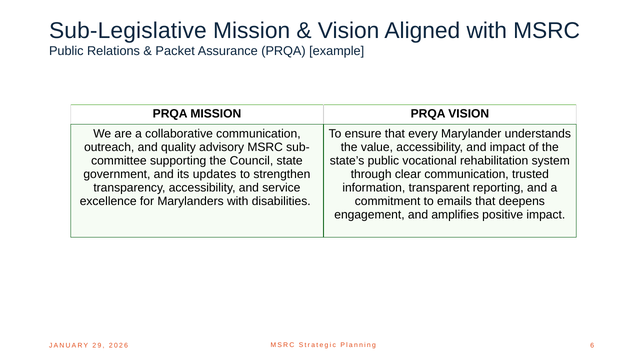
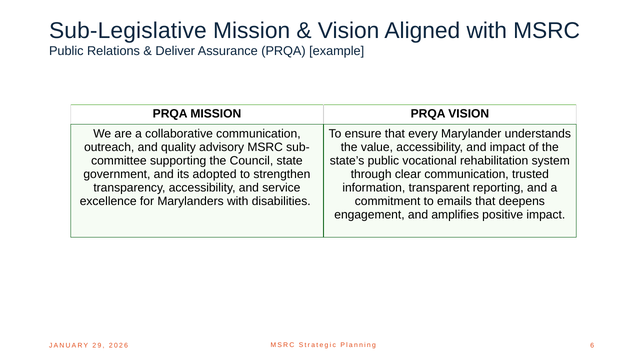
Packet: Packet -> Deliver
updates: updates -> adopted
